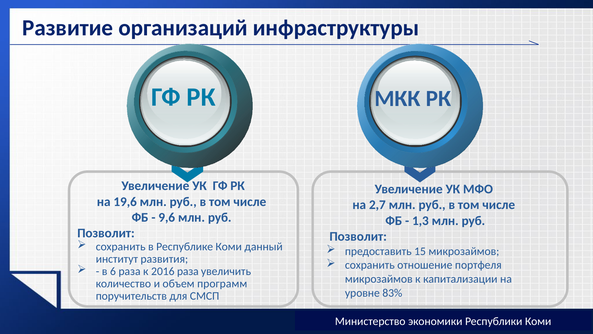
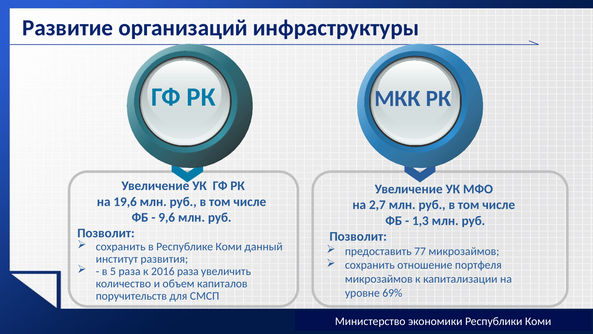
15: 15 -> 77
6: 6 -> 5
программ: программ -> капиталов
83%: 83% -> 69%
